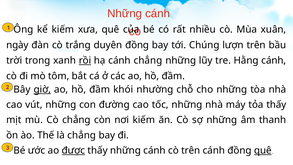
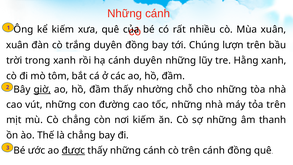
ngày at (17, 45): ngày -> xuân
rồi underline: present -> none
cánh chẳng: chẳng -> duyên
Hằng cánh: cánh -> xanh
đầm khói: khói -> thấy
tỏa thấy: thấy -> trên
quê at (263, 150) underline: present -> none
